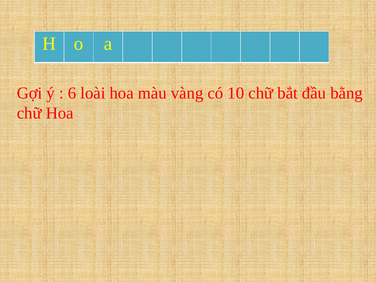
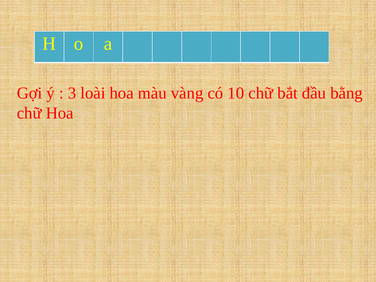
6: 6 -> 3
